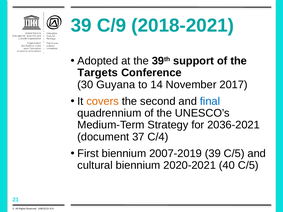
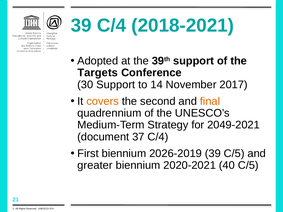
39 C/9: C/9 -> C/4
30 Guyana: Guyana -> Support
final colour: blue -> orange
2036-2021: 2036-2021 -> 2049-2021
2007-2019: 2007-2019 -> 2026-2019
cultural: cultural -> greater
